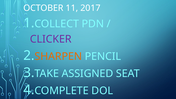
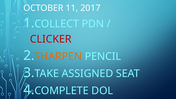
CLICKER colour: purple -> red
